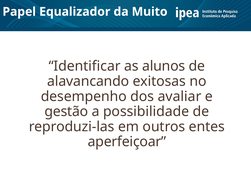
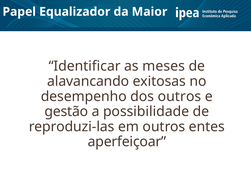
Muito: Muito -> Maior
alunos: alunos -> meses
dos avaliar: avaliar -> outros
